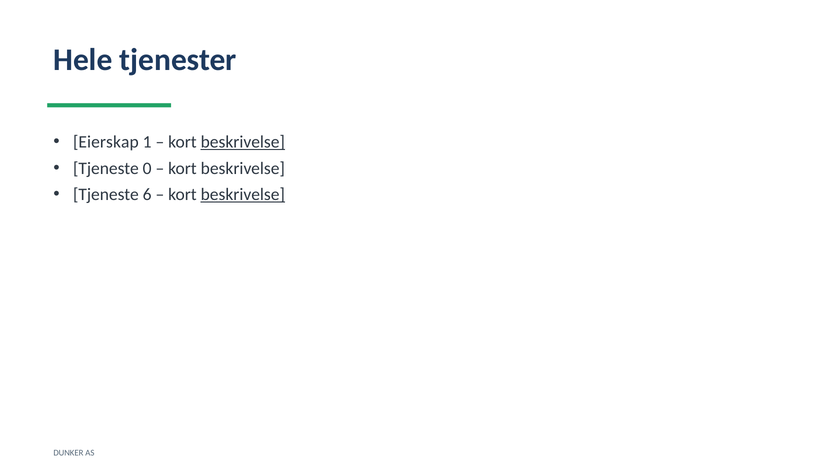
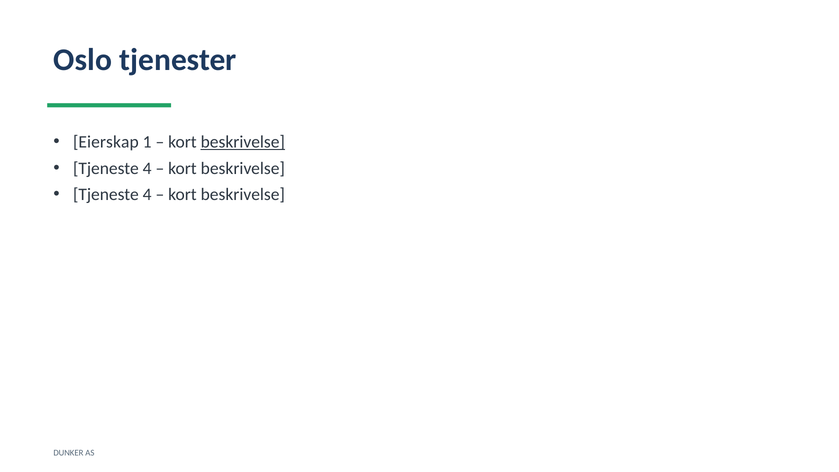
Hele: Hele -> Oslo
0 at (147, 168): 0 -> 4
6 at (147, 195): 6 -> 4
beskrivelse at (243, 195) underline: present -> none
